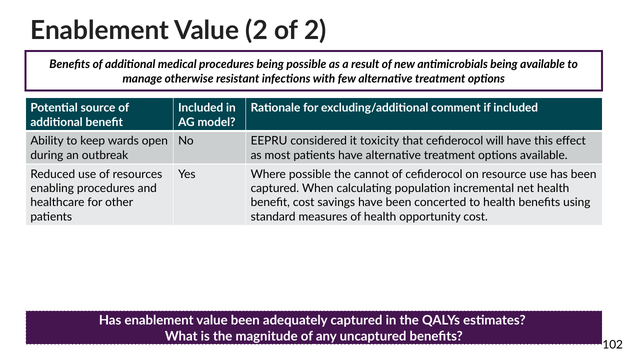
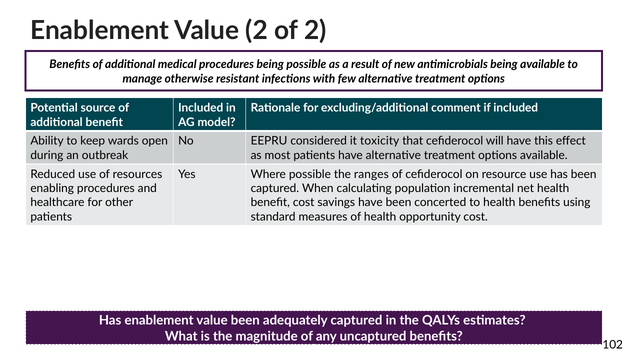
cannot: cannot -> ranges
